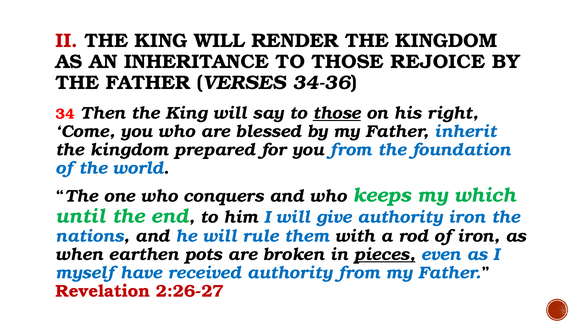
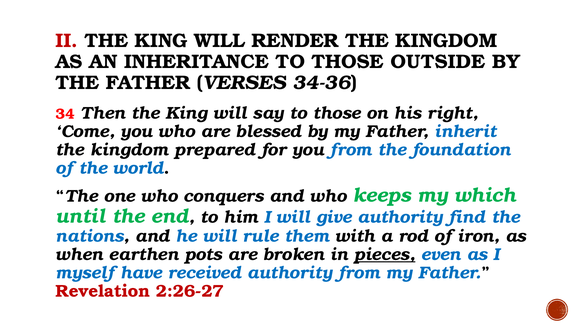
REJOICE: REJOICE -> OUTSIDE
those at (337, 113) underline: present -> none
authority iron: iron -> find
